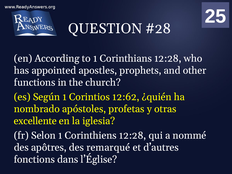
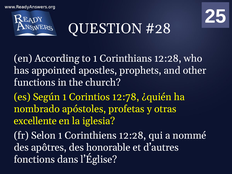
12:62: 12:62 -> 12:78
remarqué: remarqué -> honorable
